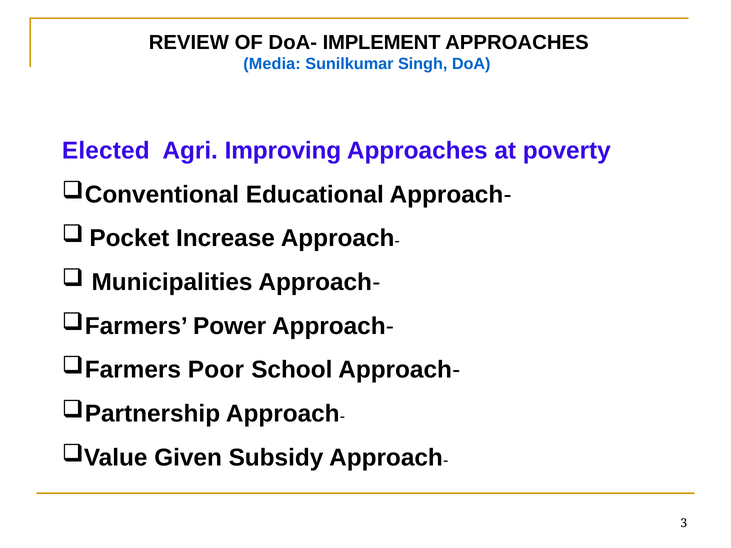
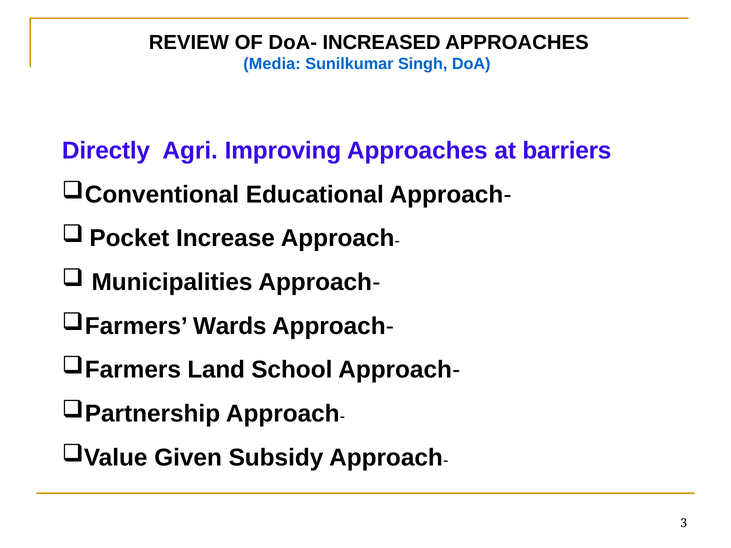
IMPLEMENT: IMPLEMENT -> INCREASED
Elected: Elected -> Directly
poverty: poverty -> barriers
Power: Power -> Wards
Poor: Poor -> Land
